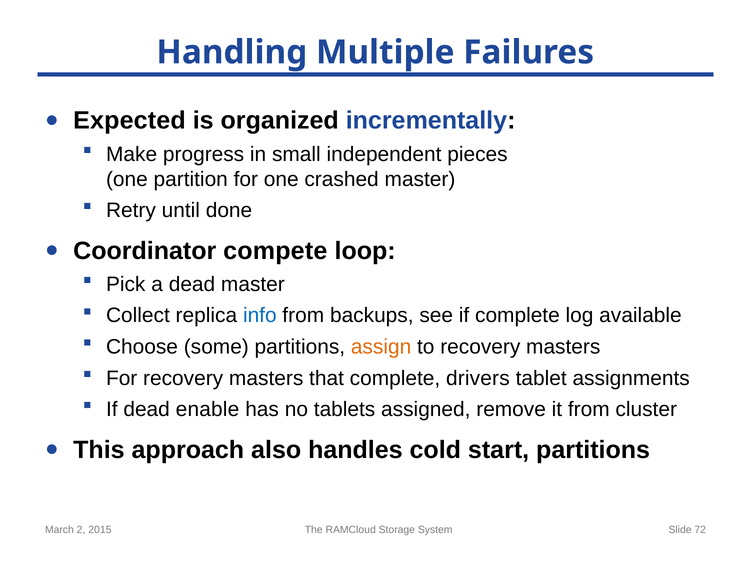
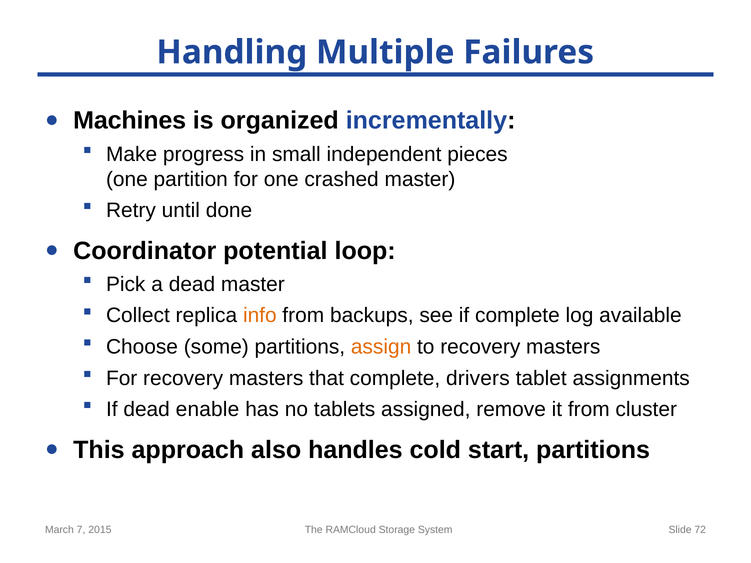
Expected: Expected -> Machines
compete: compete -> potential
info colour: blue -> orange
2: 2 -> 7
